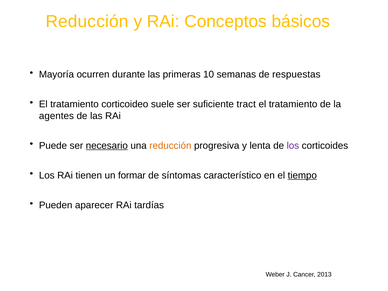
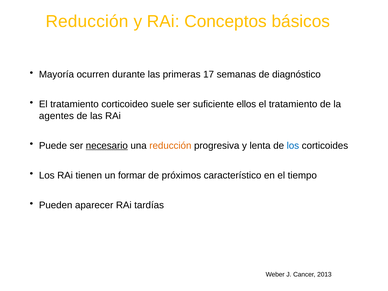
10: 10 -> 17
respuestas: respuestas -> diagnóstico
tract: tract -> ellos
los at (293, 146) colour: purple -> blue
síntomas: síntomas -> próximos
tiempo underline: present -> none
